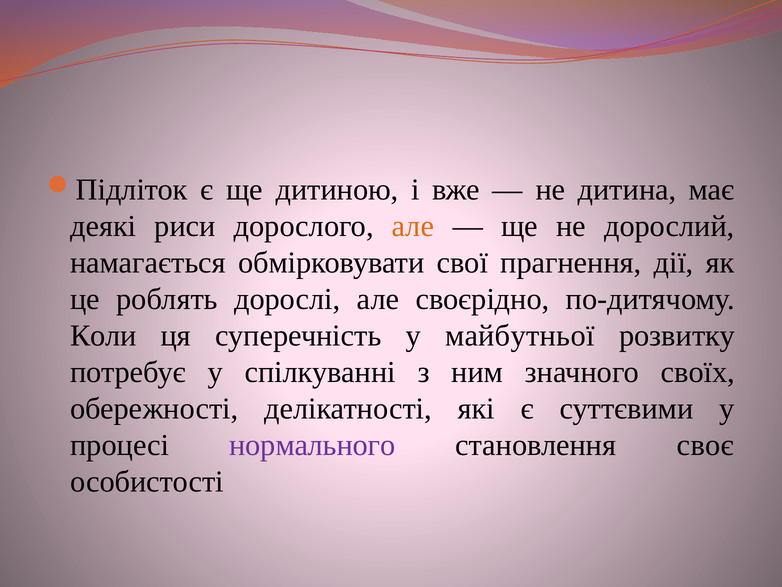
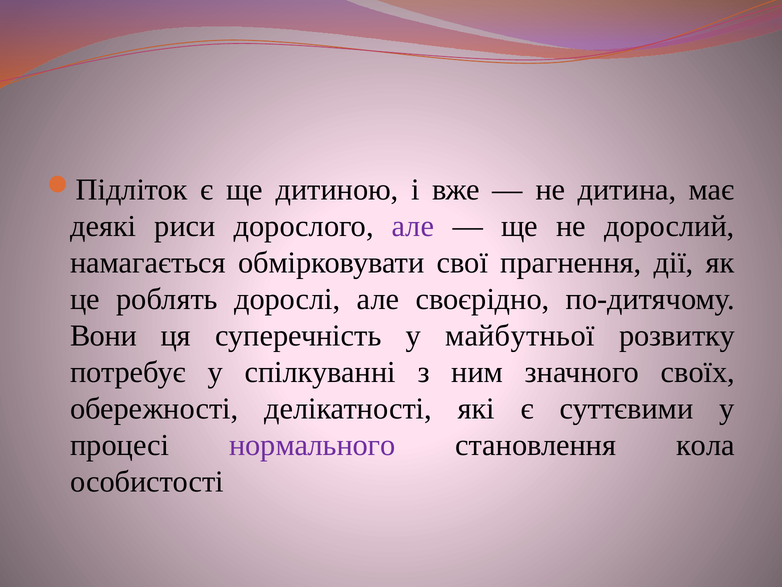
але at (413, 226) colour: orange -> purple
Коли: Коли -> Вони
своє: своє -> кола
